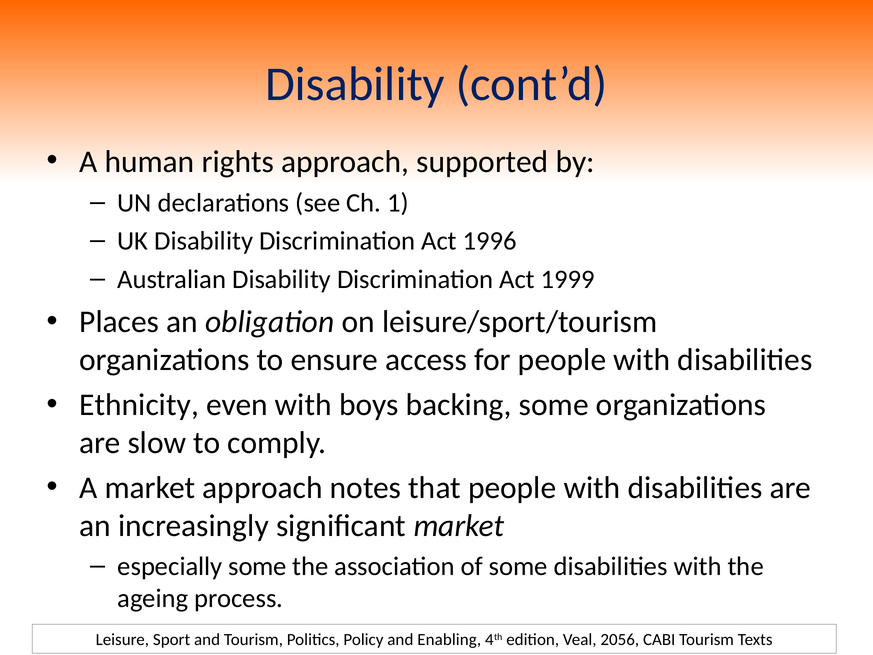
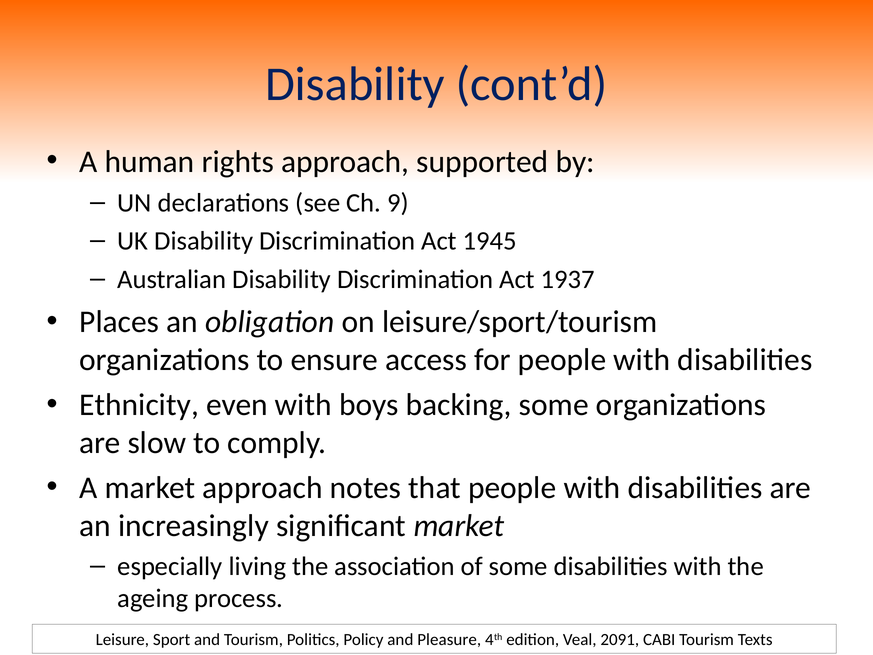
1: 1 -> 9
1996: 1996 -> 1945
1999: 1999 -> 1937
especially some: some -> living
Enabling: Enabling -> Pleasure
2056: 2056 -> 2091
